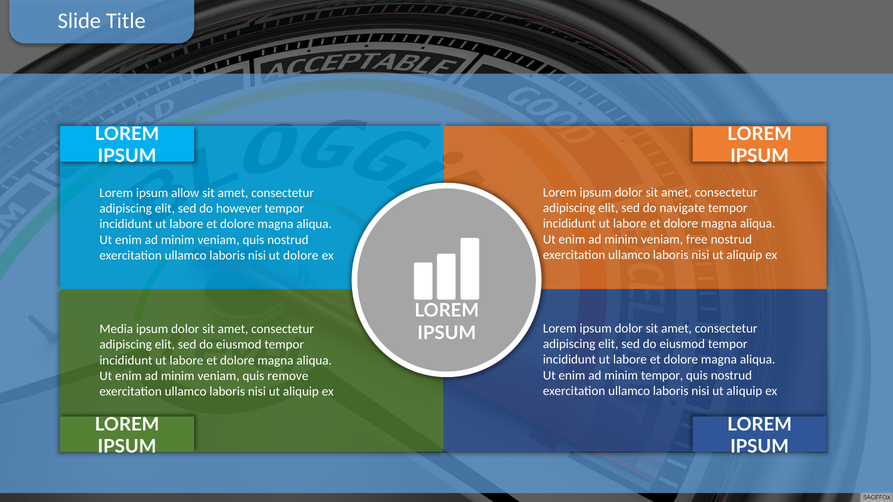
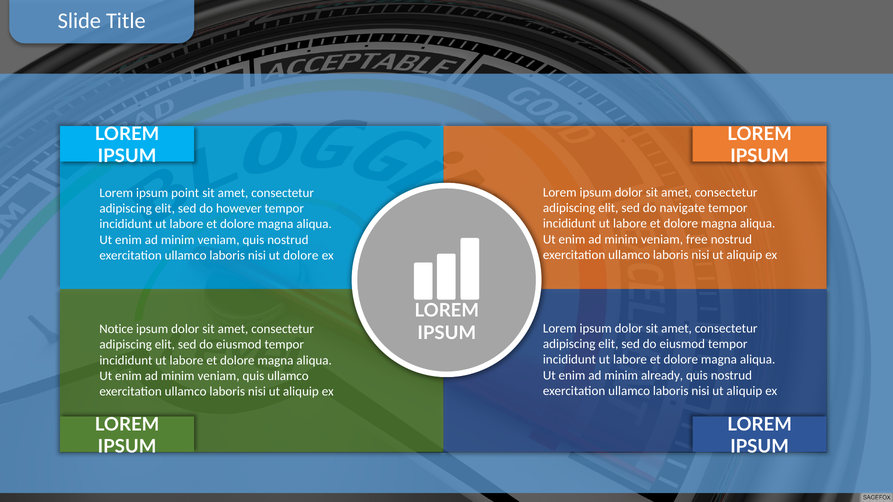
allow: allow -> point
Media: Media -> Notice
minim tempor: tempor -> already
quis remove: remove -> ullamco
